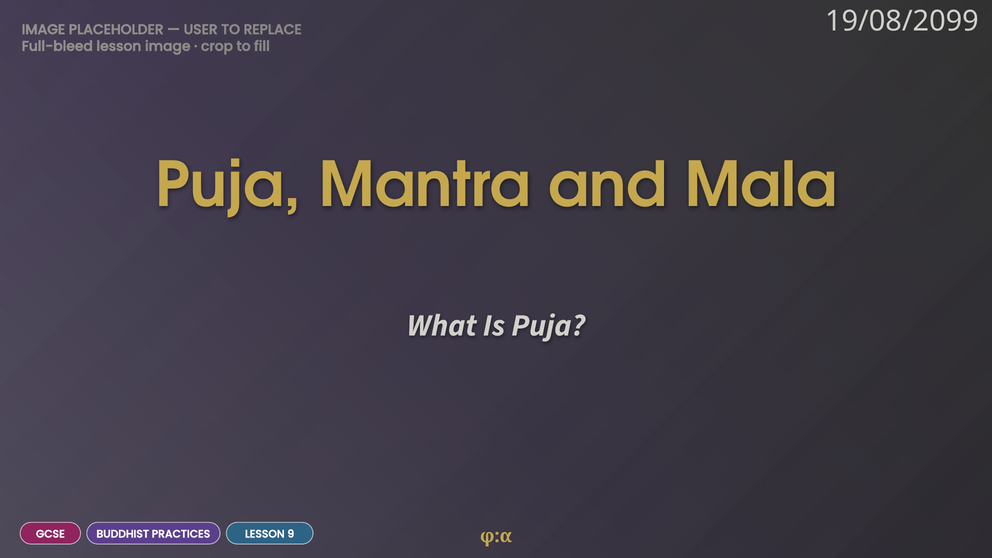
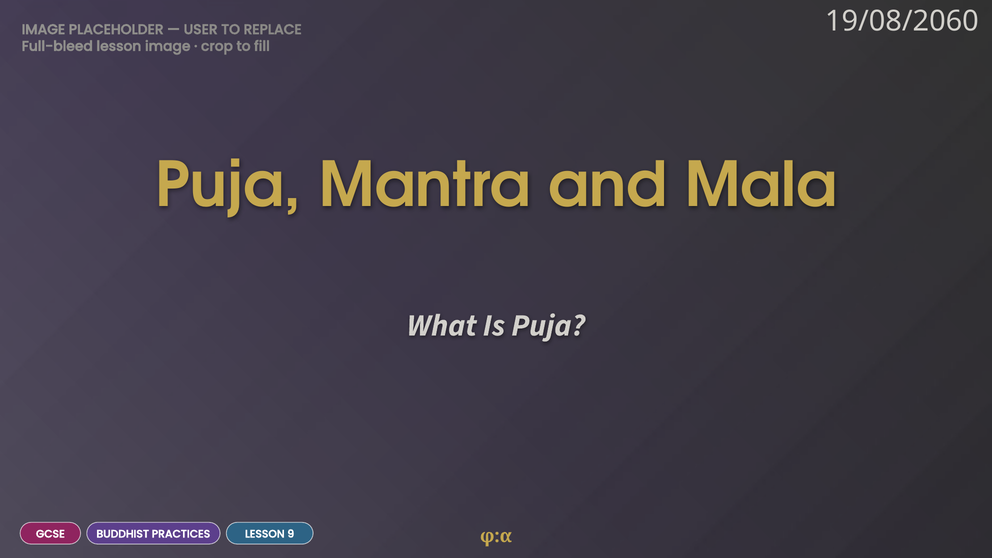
19/08/2099: 19/08/2099 -> 19/08/2060
